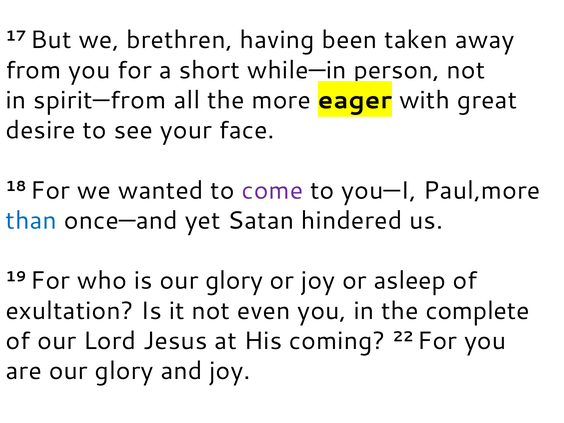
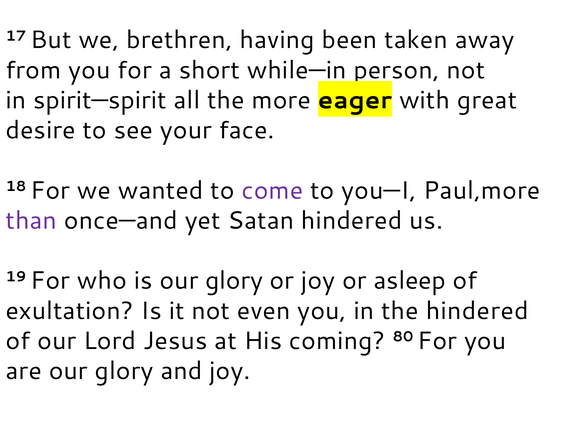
spirit—from: spirit—from -> spirit—spirit
than colour: blue -> purple
the complete: complete -> hindered
22: 22 -> 80
